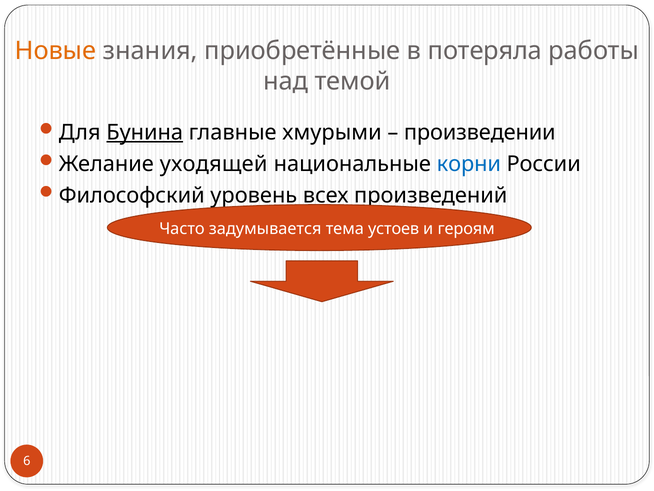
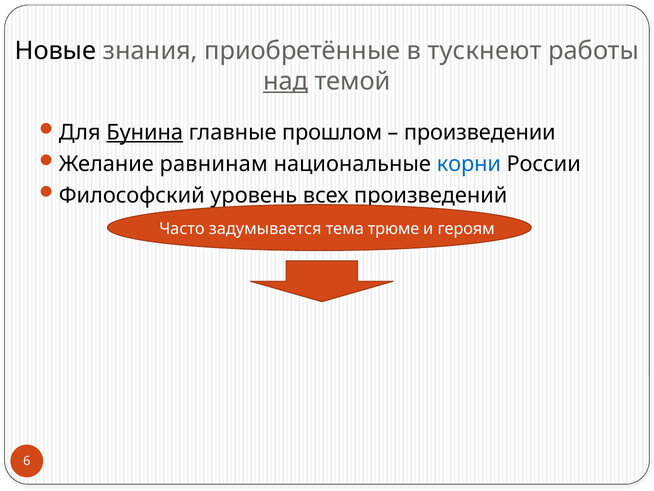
Новые colour: orange -> black
потеряла: потеряла -> тускнеют
над underline: none -> present
хмурыми: хмурыми -> прошлом
уходящей: уходящей -> равнинам
устоев: устоев -> трюме
